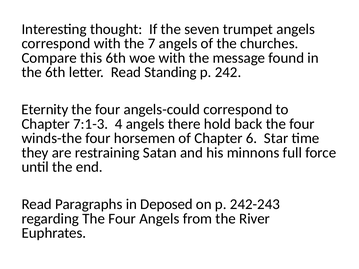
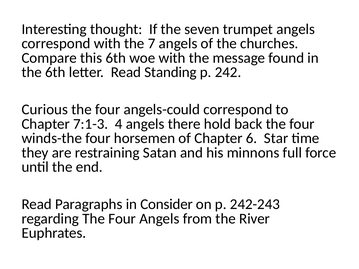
Eternity: Eternity -> Curious
Deposed: Deposed -> Consider
